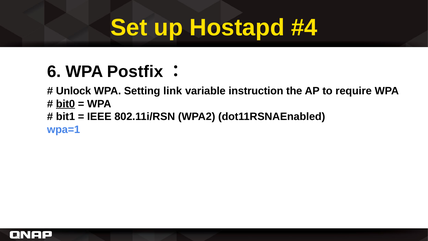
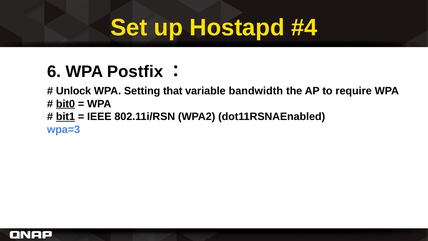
link: link -> that
instruction: instruction -> bandwidth
bit1 underline: none -> present
wpa=1: wpa=1 -> wpa=3
